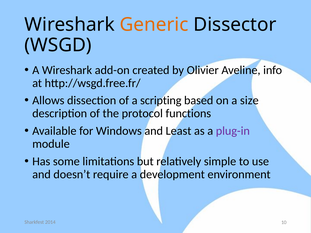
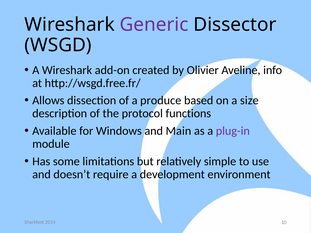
Generic colour: orange -> purple
scripting: scripting -> produce
Least: Least -> Main
